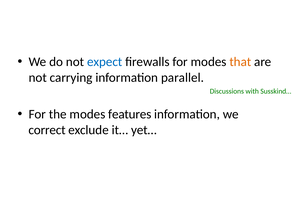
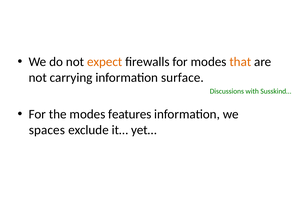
expect colour: blue -> orange
parallel: parallel -> surface
correct: correct -> spaces
